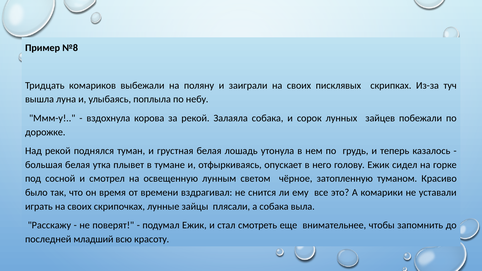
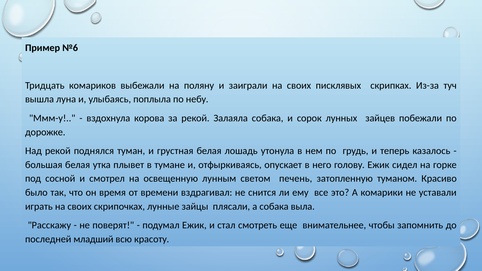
№8: №8 -> №6
чёрное: чёрное -> печень
